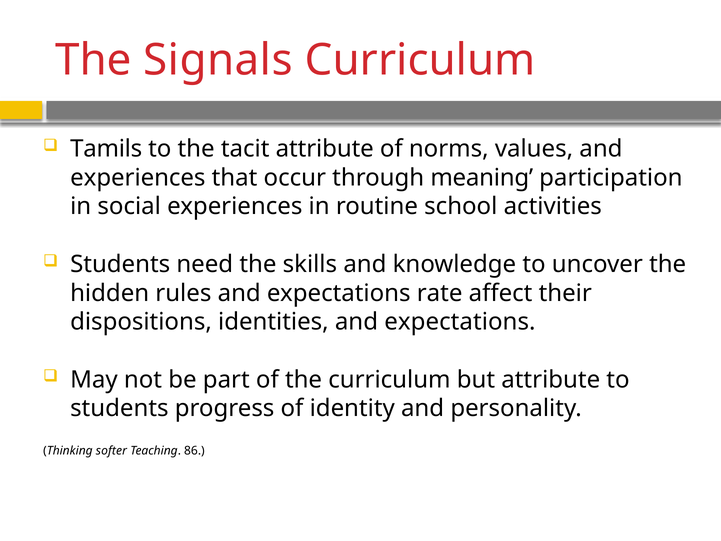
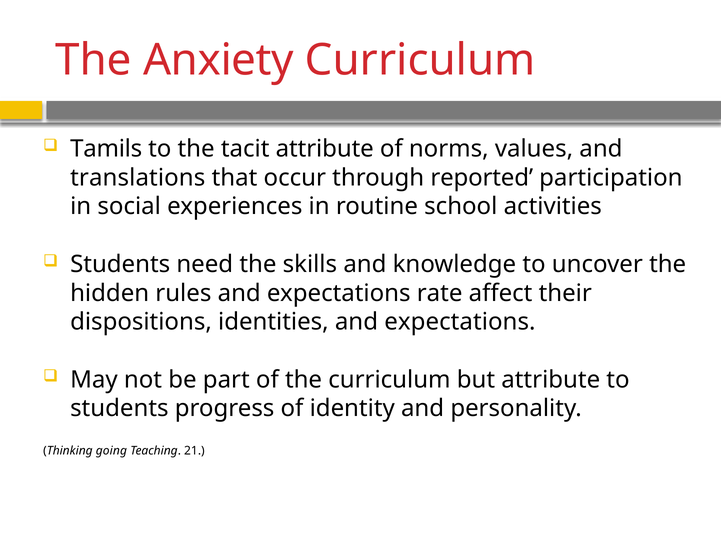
Signals: Signals -> Anxiety
experiences at (138, 178): experiences -> translations
meaning: meaning -> reported
softer: softer -> going
86: 86 -> 21
